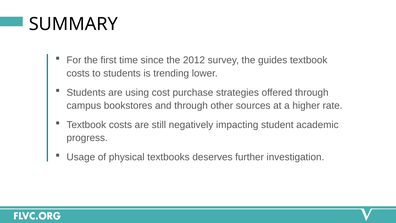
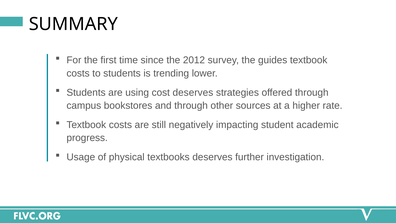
cost purchase: purchase -> deserves
